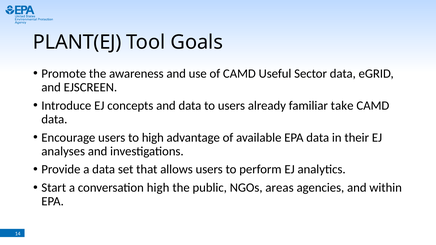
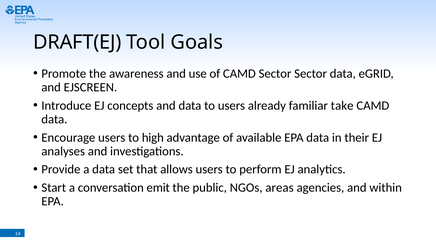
PLANT(EJ: PLANT(EJ -> DRAFT(EJ
CAMD Useful: Useful -> Sector
conversation high: high -> emit
